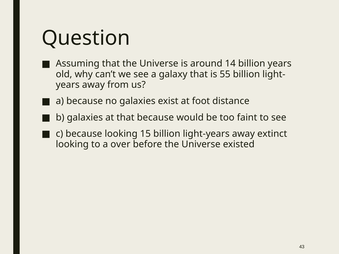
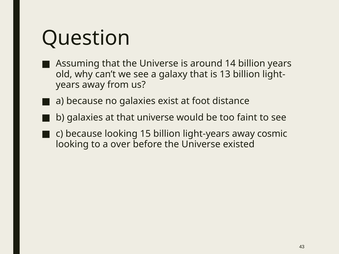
55: 55 -> 13
that because: because -> universe
extinct: extinct -> cosmic
